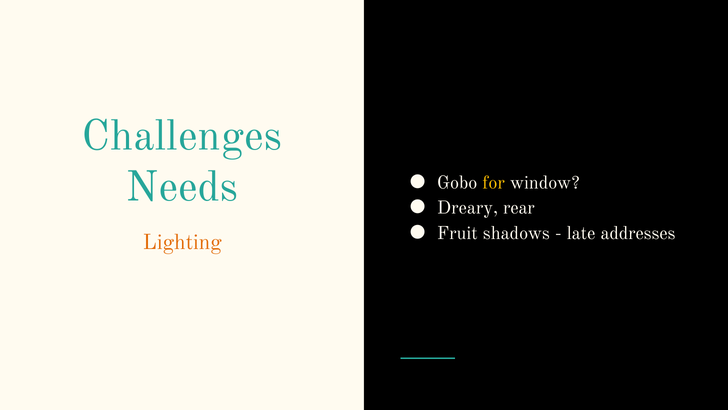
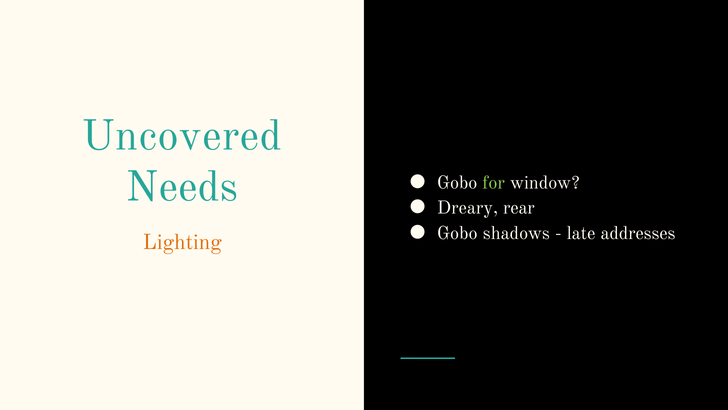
Challenges: Challenges -> Uncovered
for colour: yellow -> light green
Fruit at (457, 233): Fruit -> Gobo
